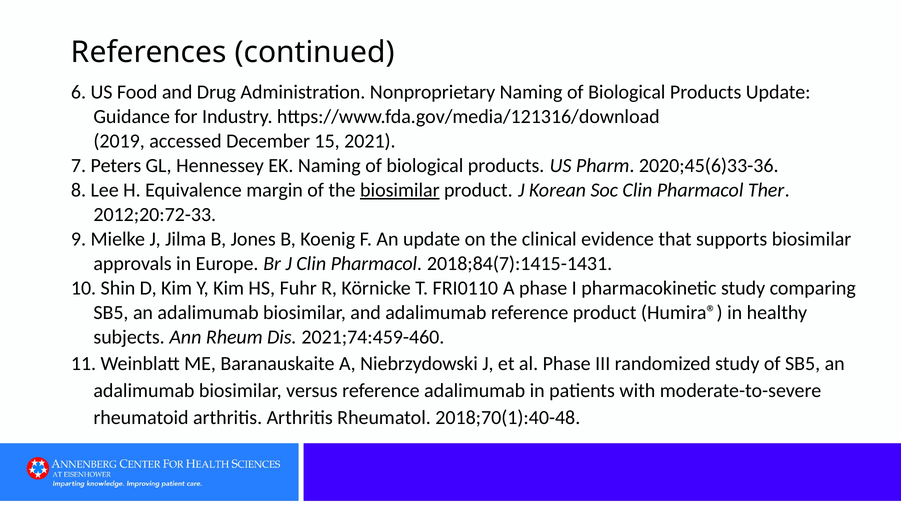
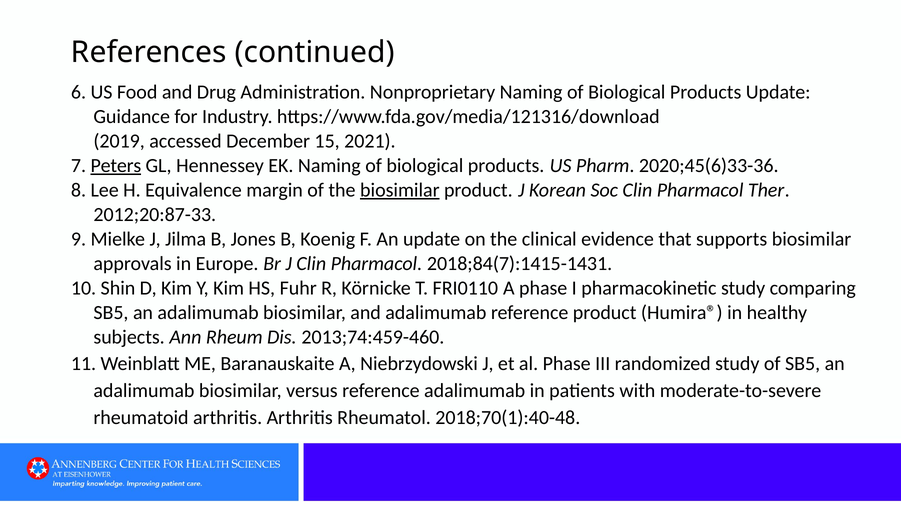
Peters underline: none -> present
2012;20:72-33: 2012;20:72-33 -> 2012;20:87-33
2021;74:459-460: 2021;74:459-460 -> 2013;74:459-460
